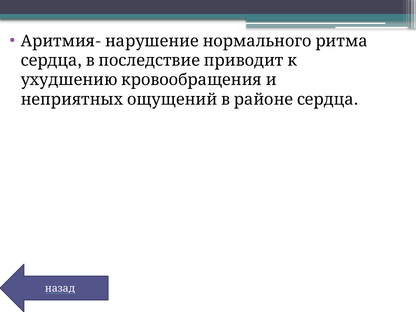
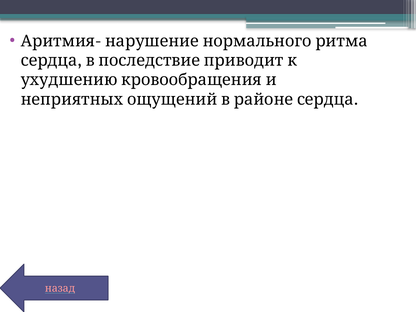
назад colour: white -> pink
